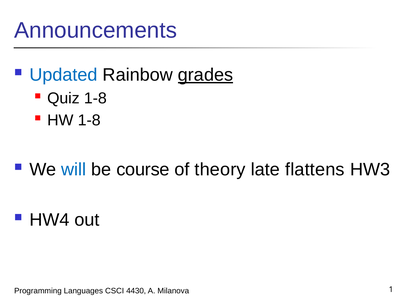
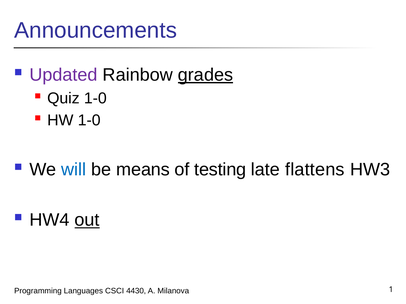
Updated colour: blue -> purple
Quiz 1-8: 1-8 -> 1-0
HW 1-8: 1-8 -> 1-0
course: course -> means
theory: theory -> testing
out underline: none -> present
